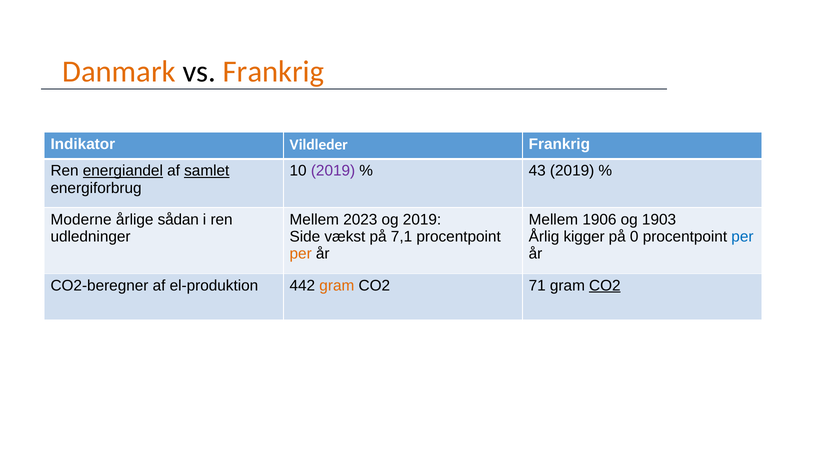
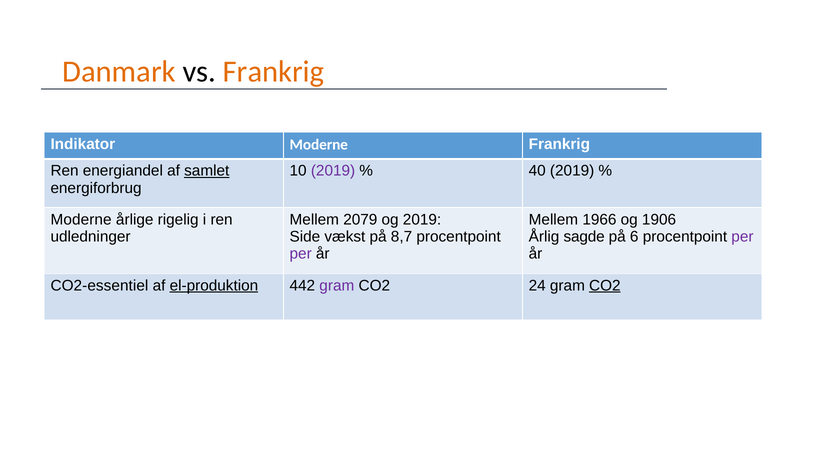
Indikator Vildleder: Vildleder -> Moderne
energiandel underline: present -> none
43: 43 -> 40
sådan: sådan -> rigelig
2023: 2023 -> 2079
1906: 1906 -> 1966
1903: 1903 -> 1906
7,1: 7,1 -> 8,7
kigger: kigger -> sagde
0: 0 -> 6
per at (742, 237) colour: blue -> purple
per at (301, 254) colour: orange -> purple
CO2-beregner: CO2-beregner -> CO2-essentiel
el-produktion underline: none -> present
gram at (337, 286) colour: orange -> purple
71: 71 -> 24
